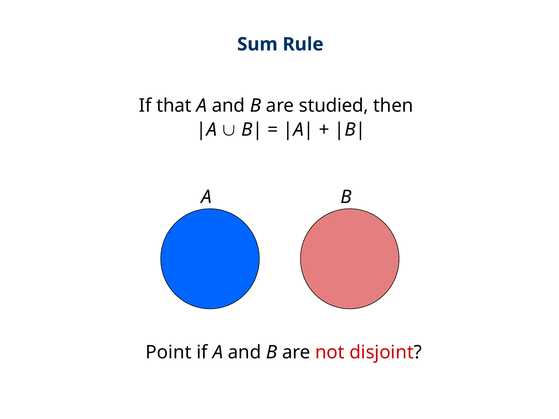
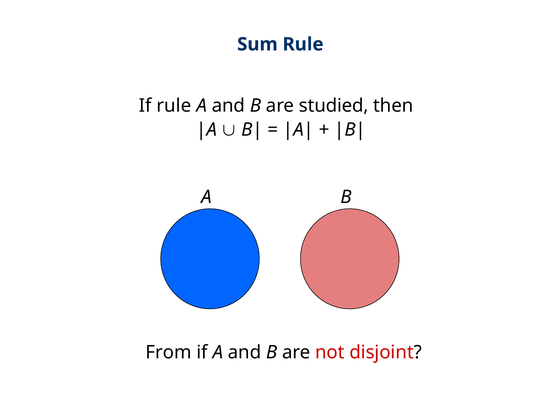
If that: that -> rule
Point: Point -> From
